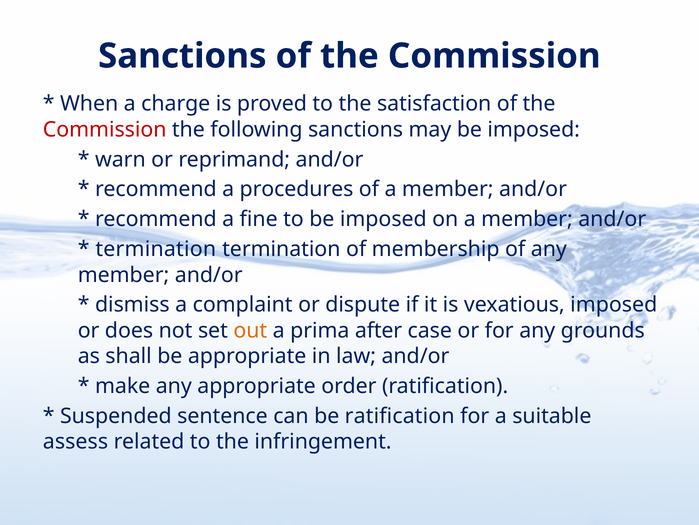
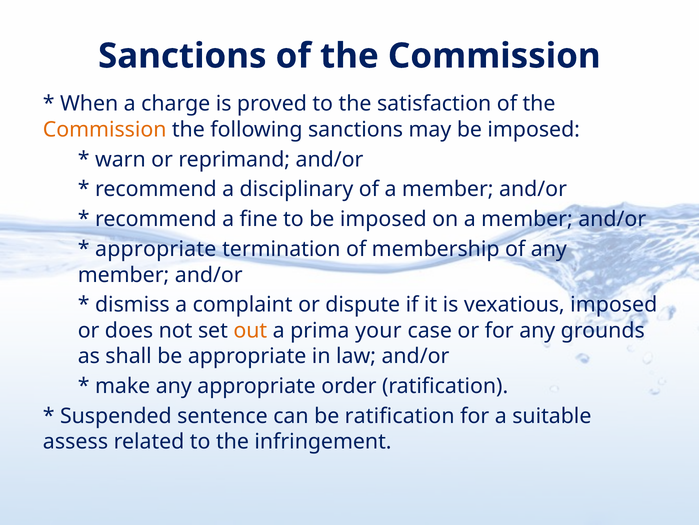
Commission at (105, 129) colour: red -> orange
procedures: procedures -> disciplinary
termination at (156, 249): termination -> appropriate
after: after -> your
